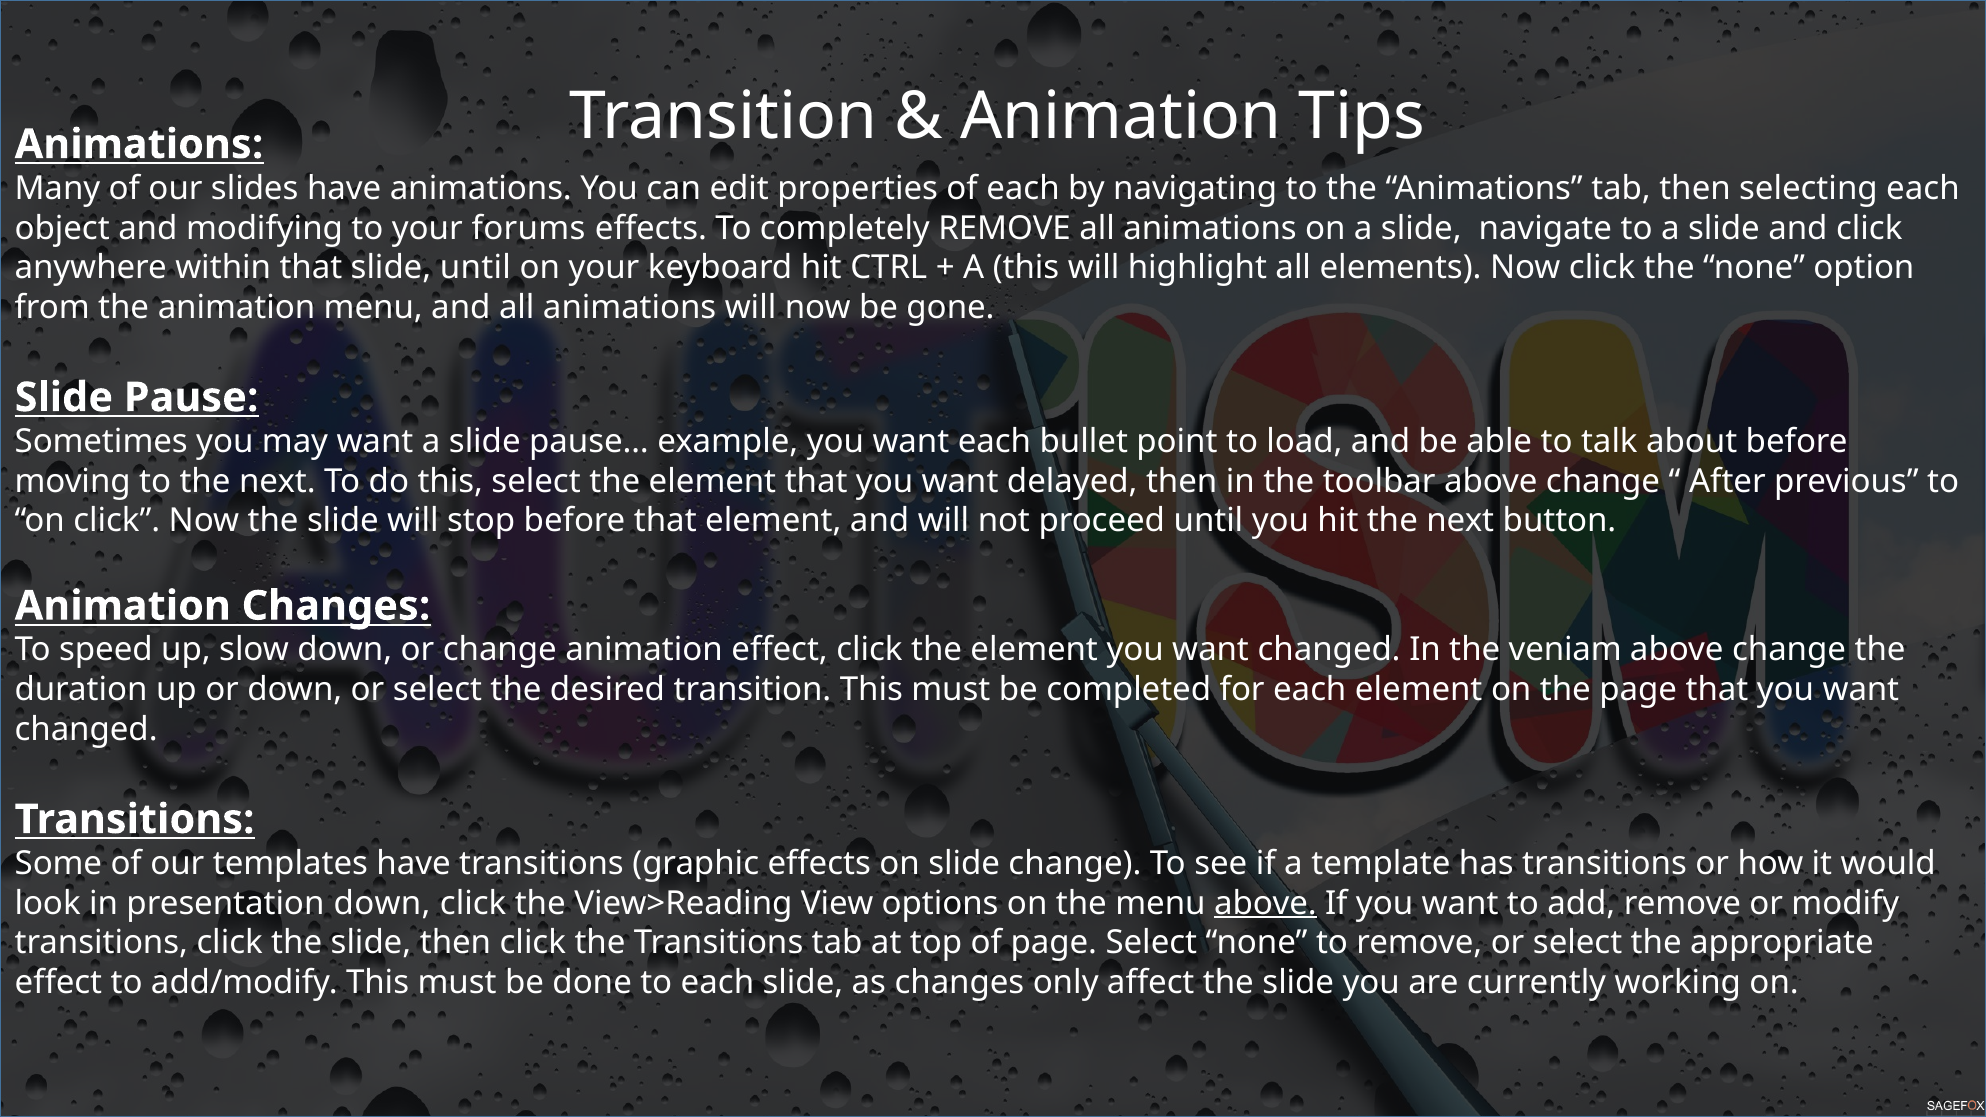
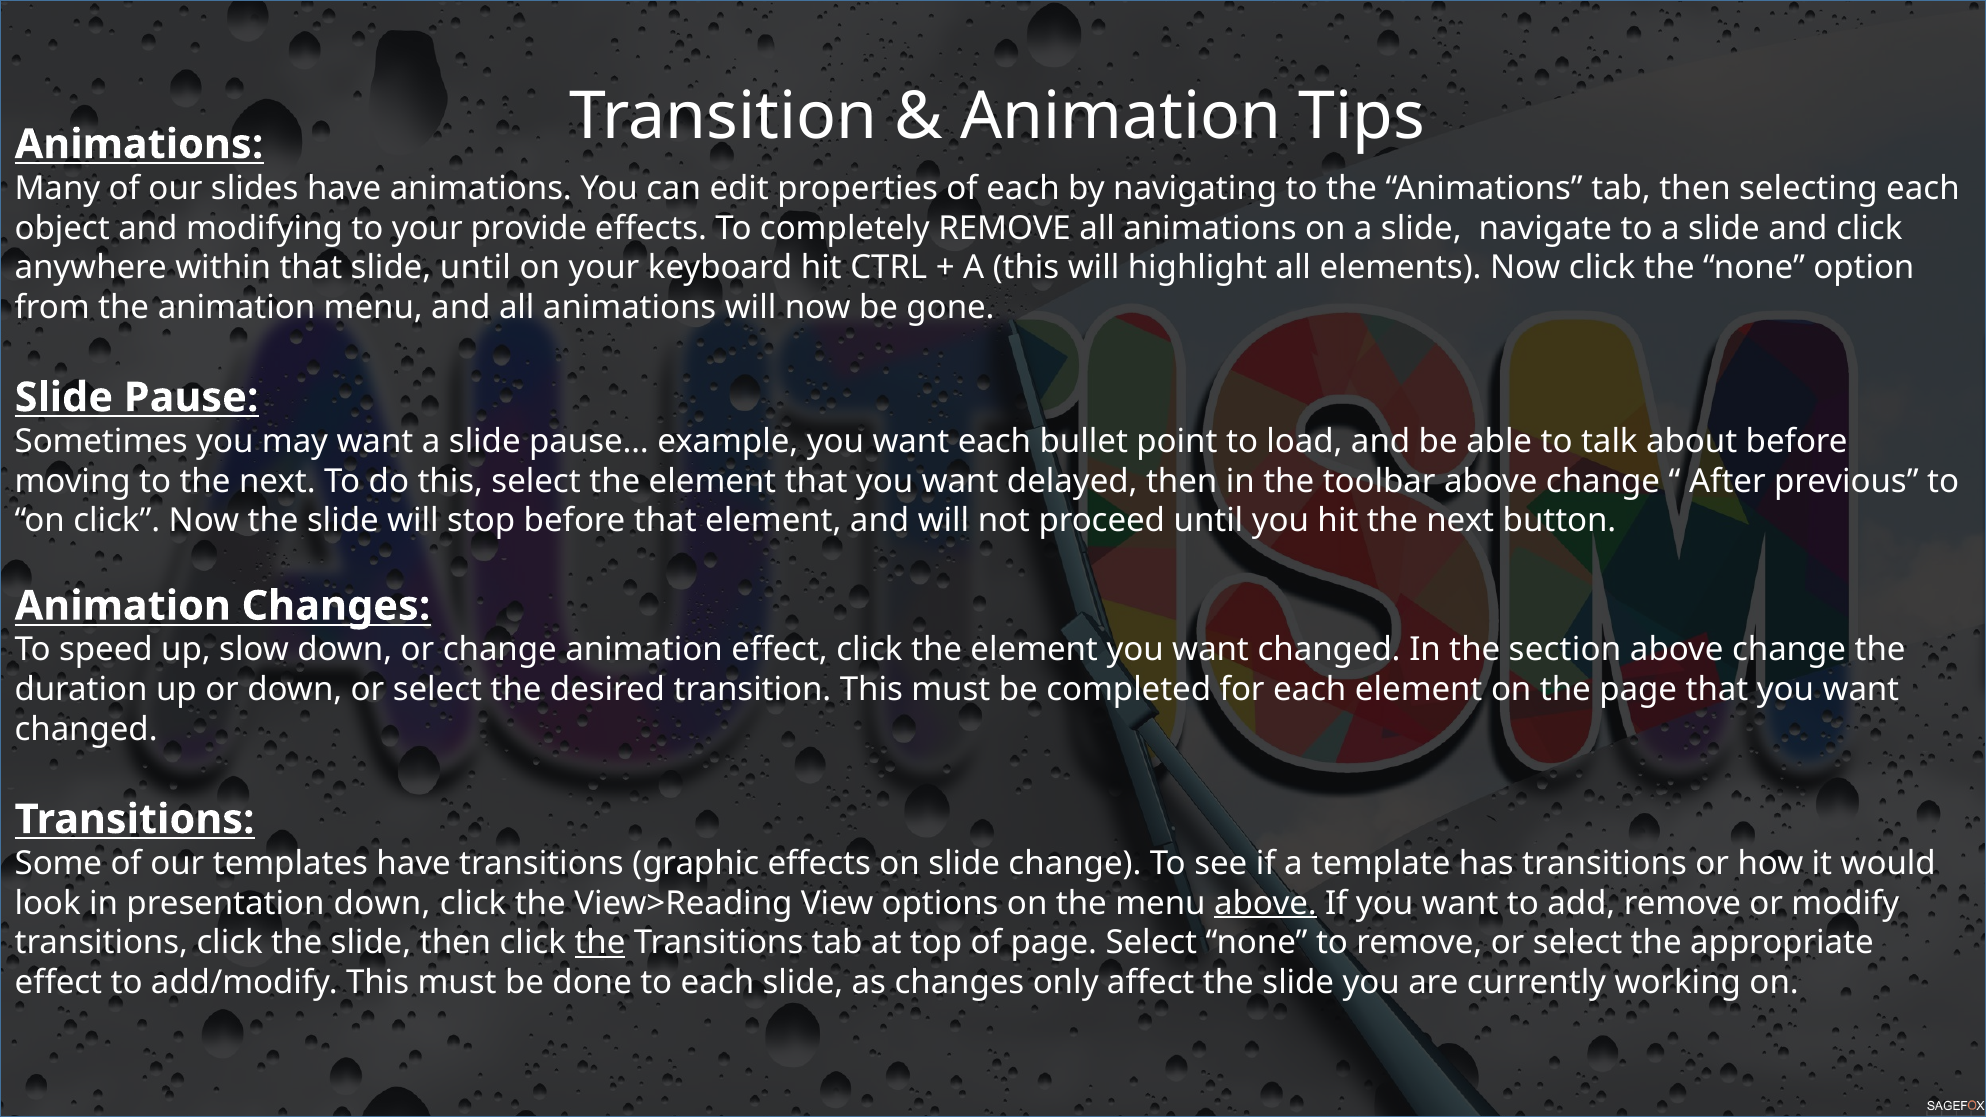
forums: forums -> provide
veniam: veniam -> section
the at (600, 943) underline: none -> present
